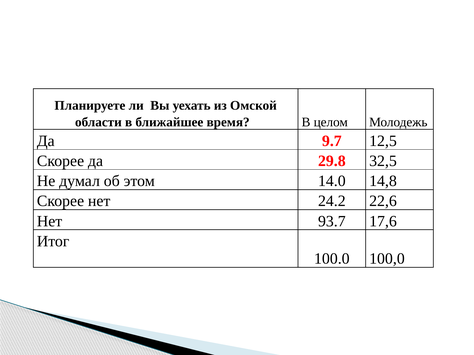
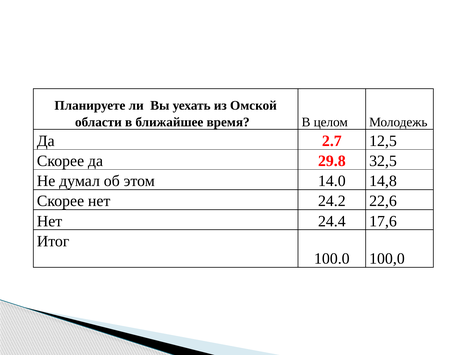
9.7: 9.7 -> 2.7
93.7: 93.7 -> 24.4
